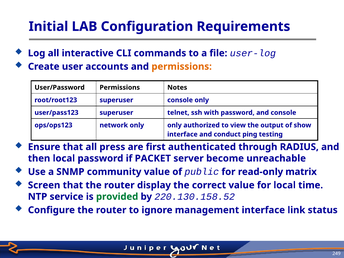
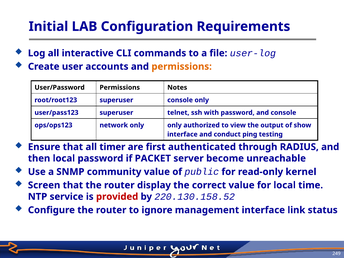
press: press -> timer
matrix: matrix -> kernel
provided colour: green -> red
